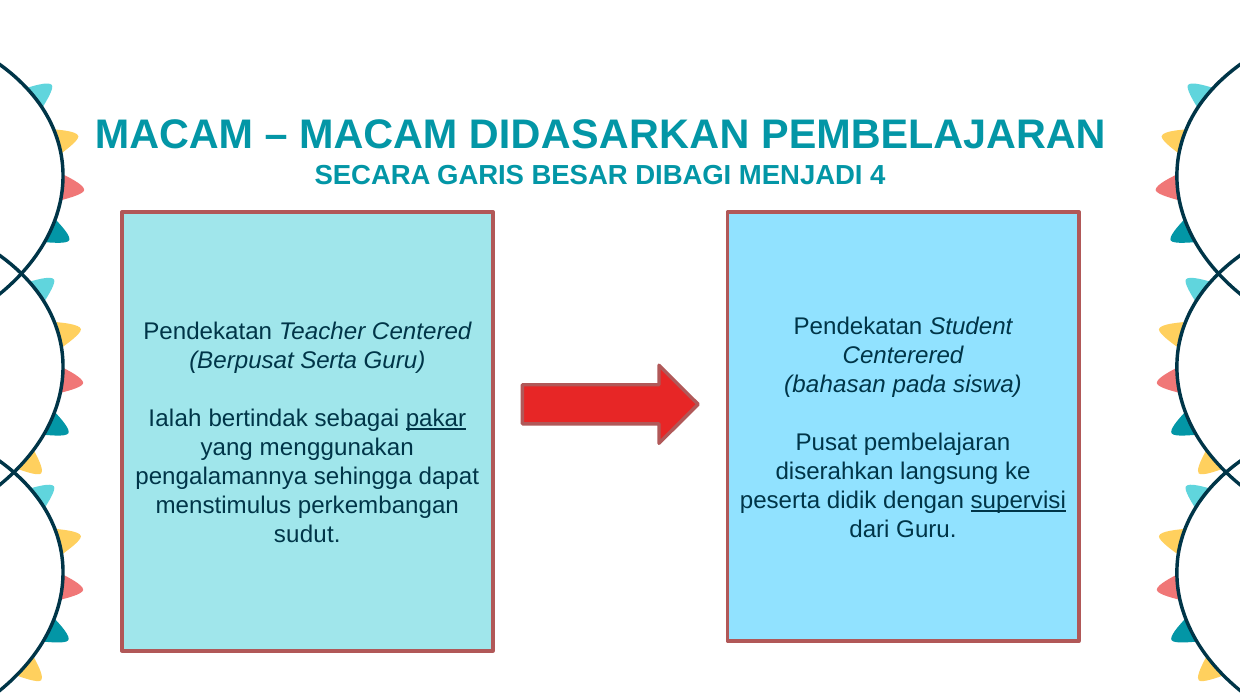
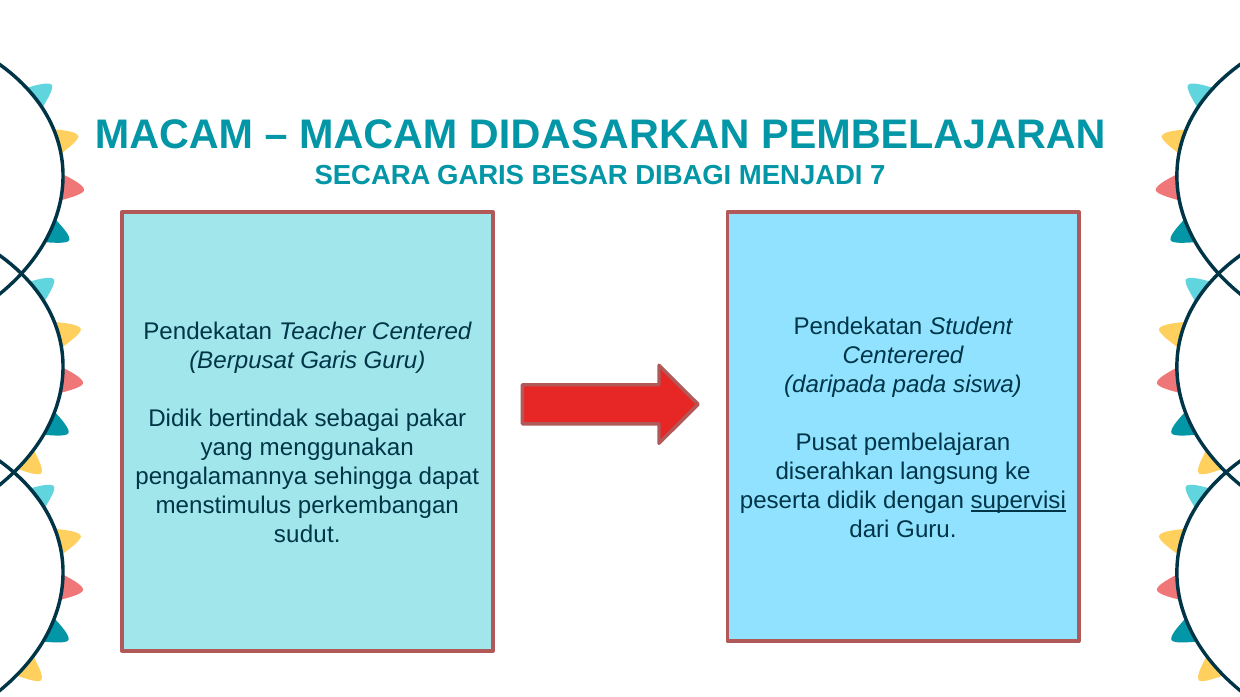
4: 4 -> 7
Berpusat Serta: Serta -> Garis
bahasan: bahasan -> daripada
Ialah at (175, 419): Ialah -> Didik
pakar underline: present -> none
